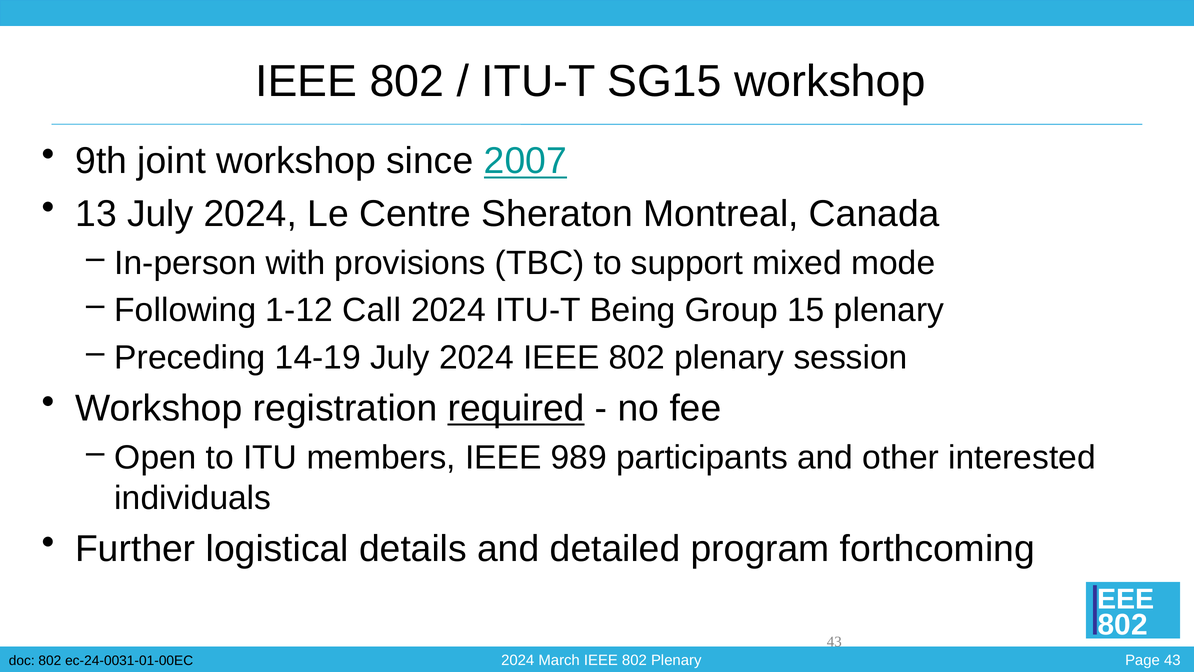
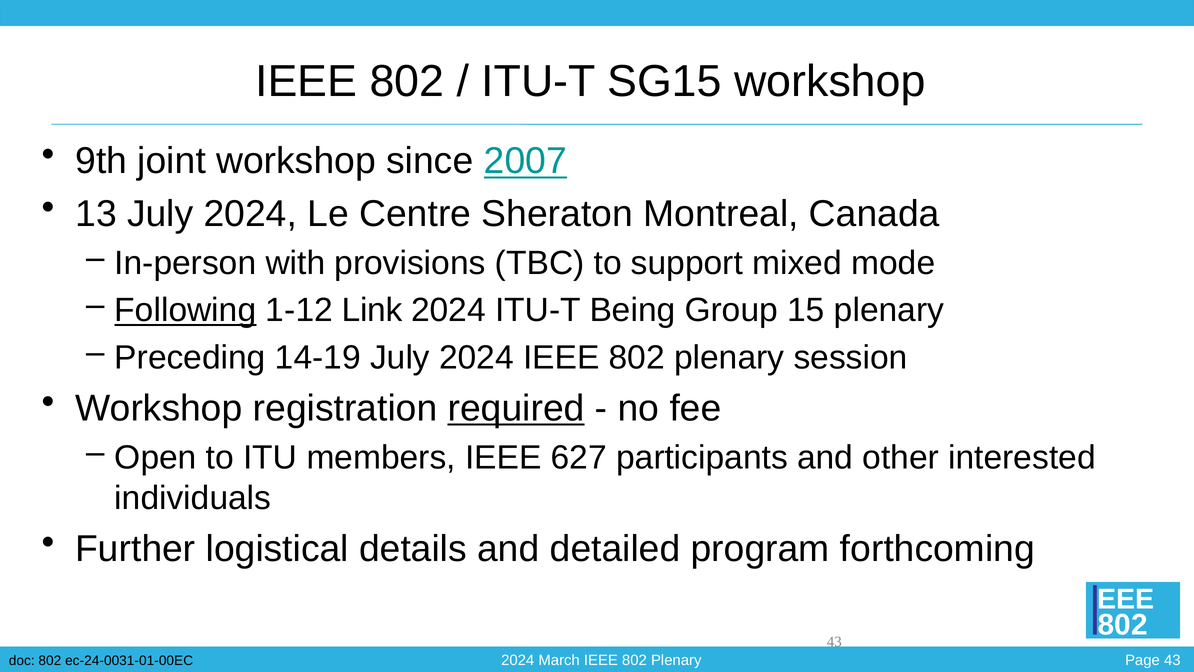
Following underline: none -> present
Call: Call -> Link
989: 989 -> 627
